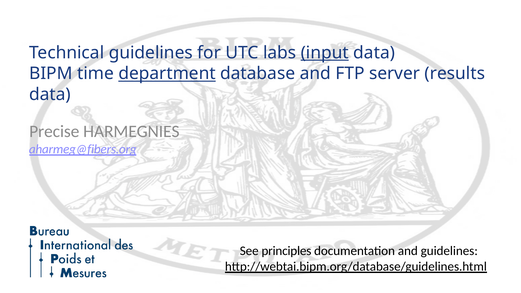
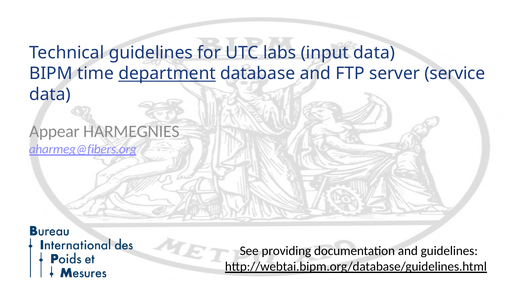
input underline: present -> none
results: results -> service
Precise: Precise -> Appear
principles: principles -> providing
